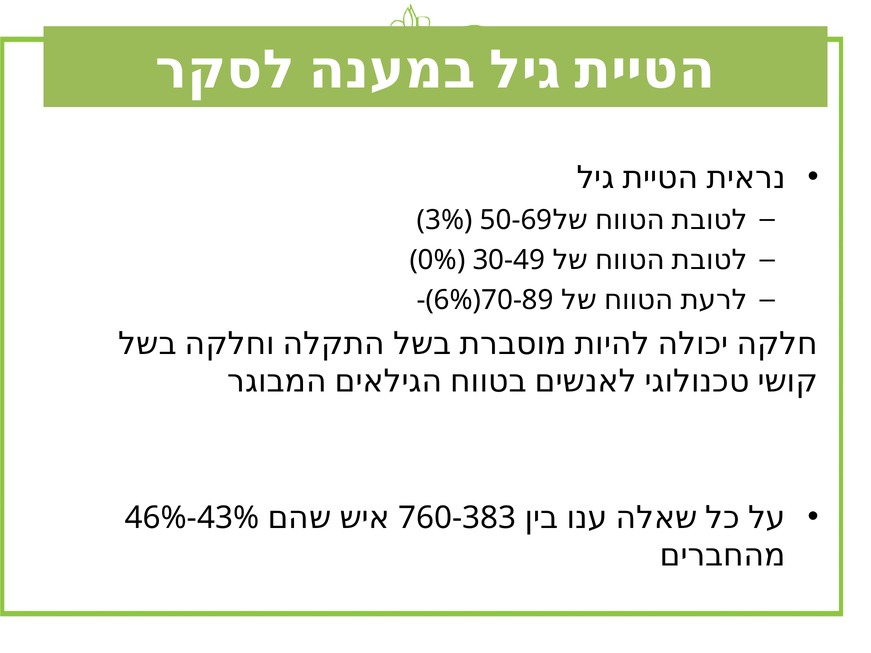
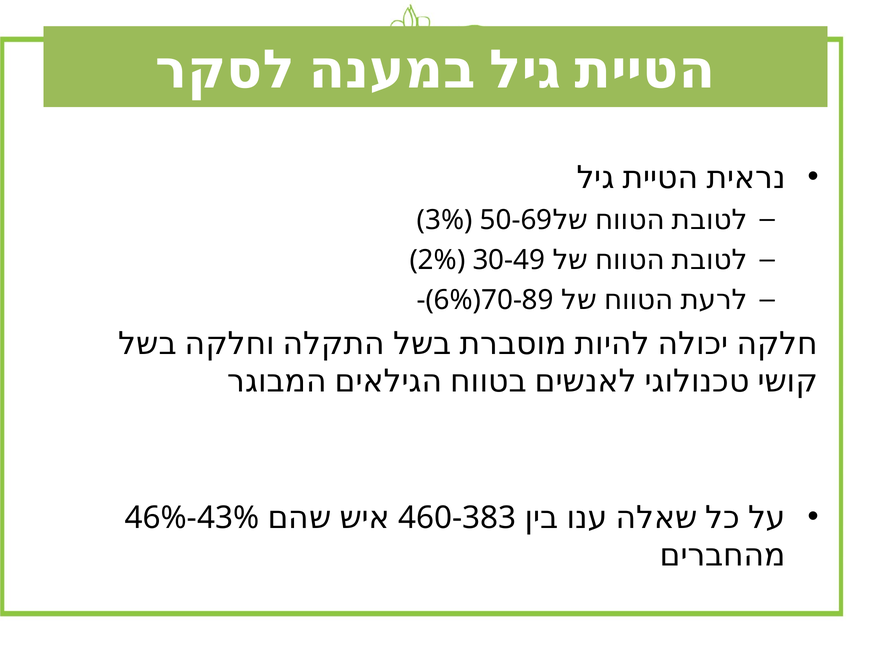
0%: 0% -> 2%
760-383: 760-383 -> 460-383
